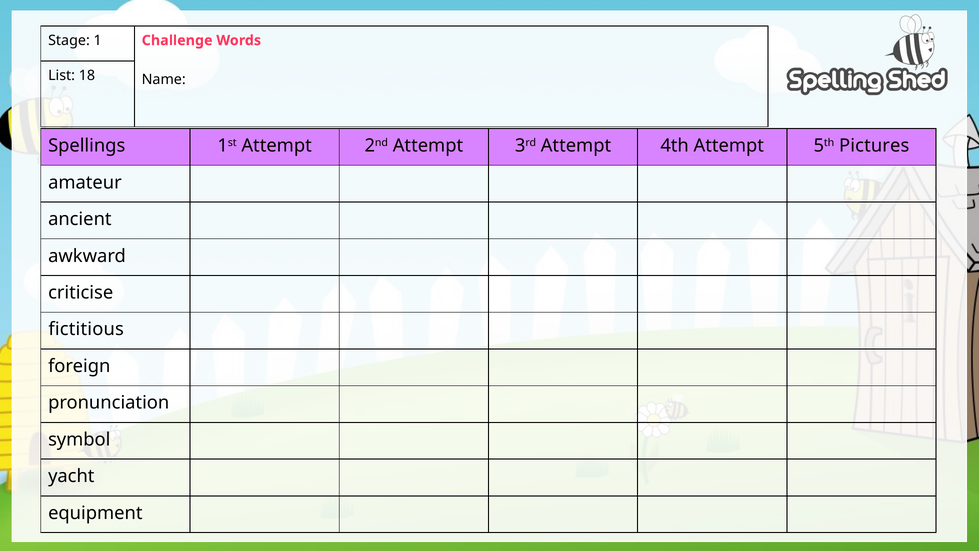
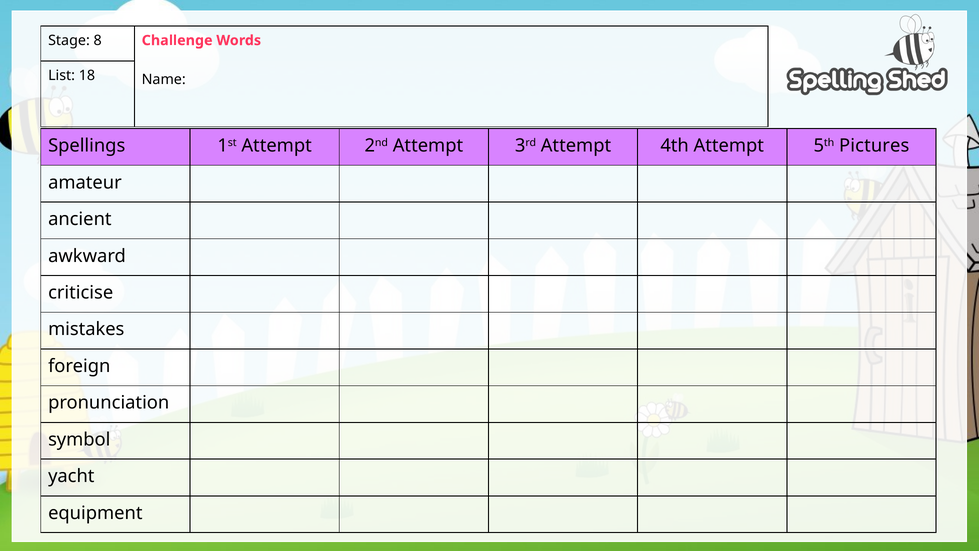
1: 1 -> 8
fictitious: fictitious -> mistakes
